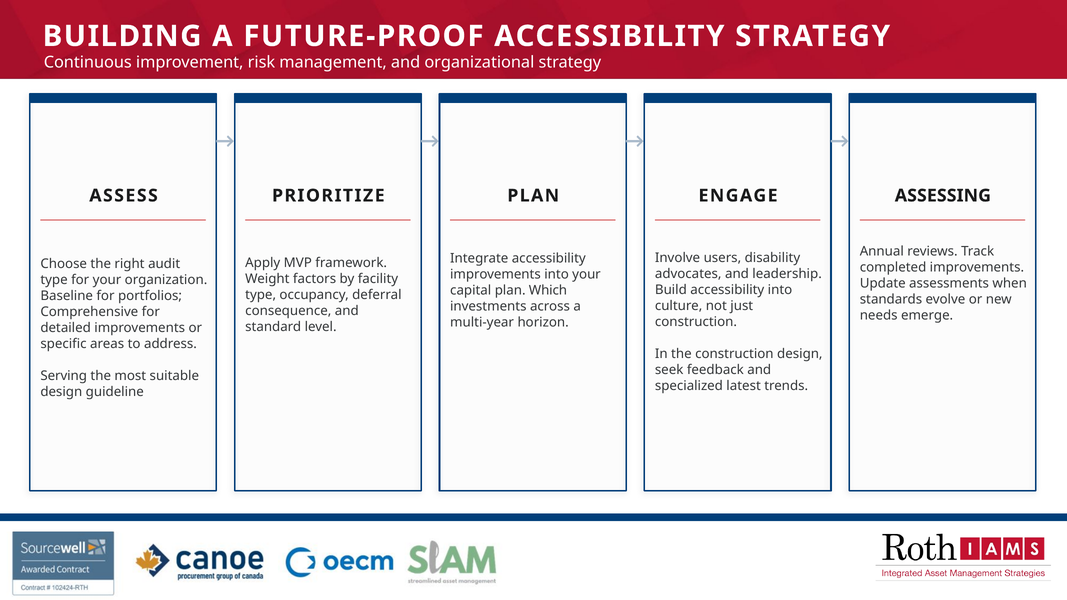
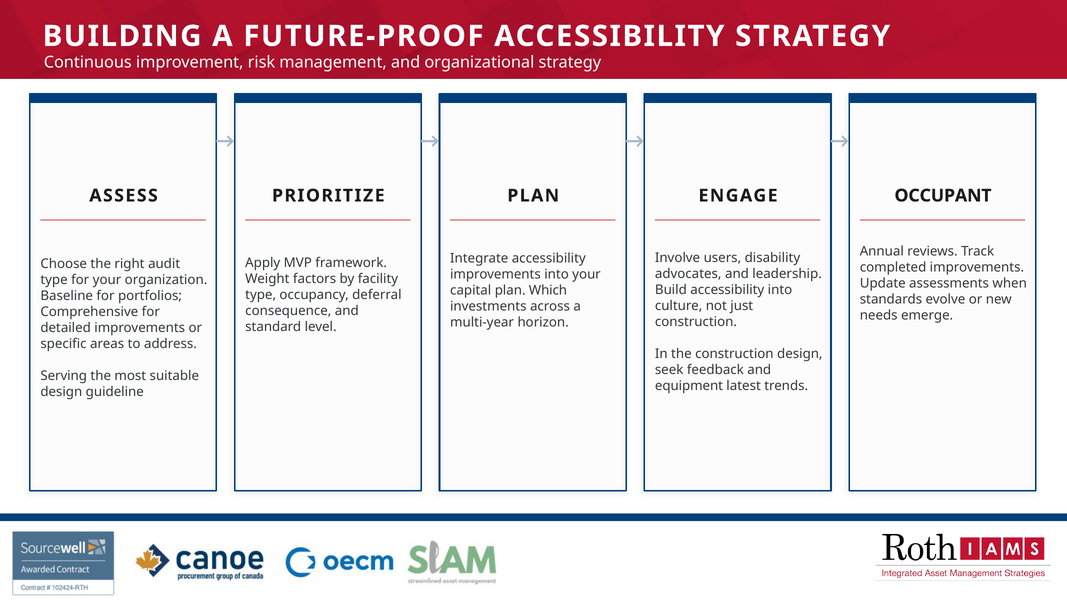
ASSESSING: ASSESSING -> OCCUPANT
specialized: specialized -> equipment
